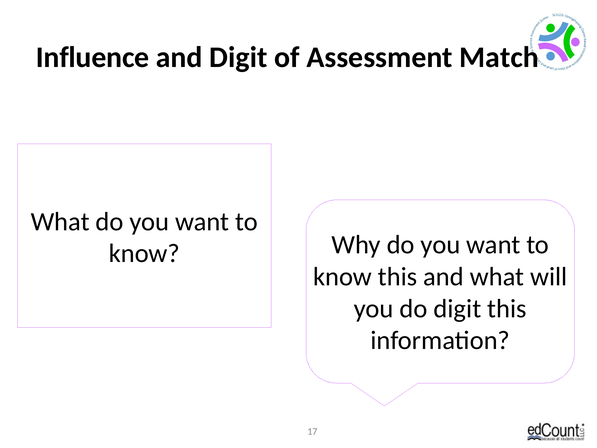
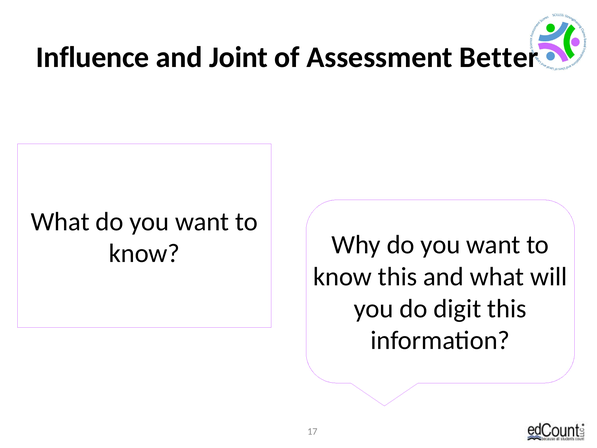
and Digit: Digit -> Joint
Match: Match -> Better
